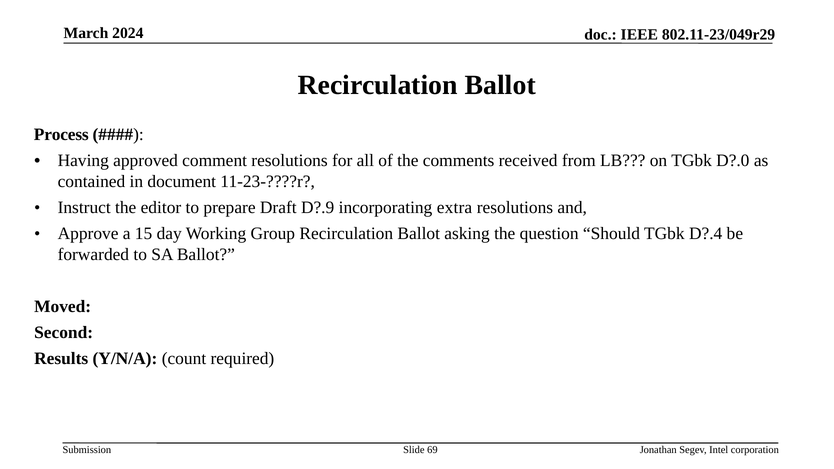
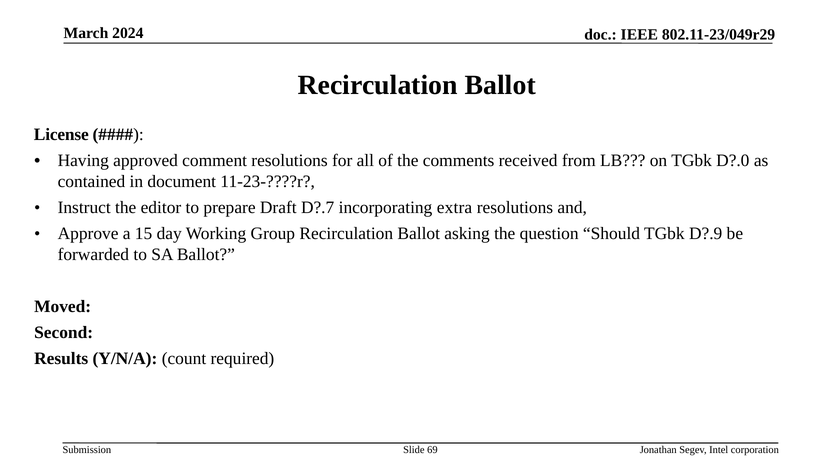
Process: Process -> License
D?.9: D?.9 -> D?.7
D?.4: D?.4 -> D?.9
